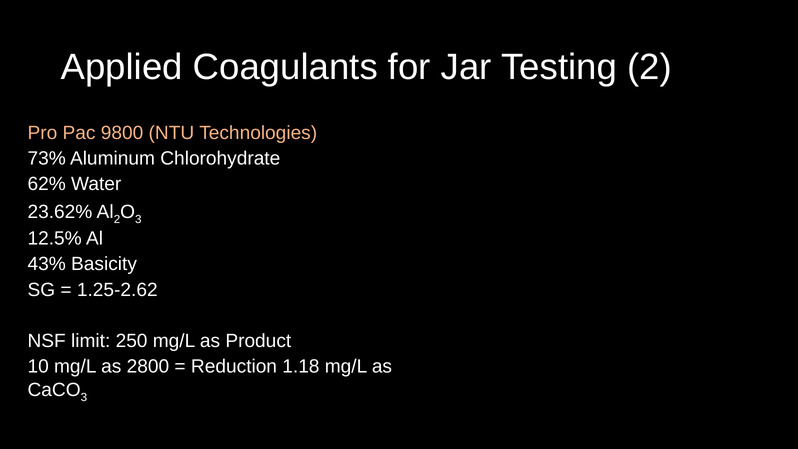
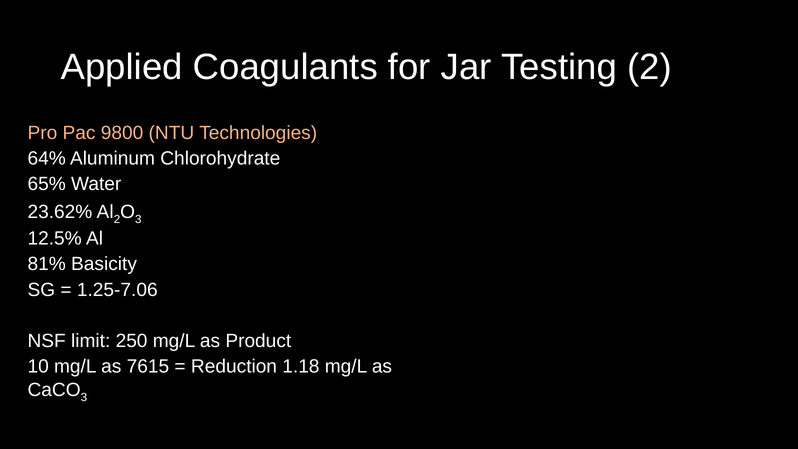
73%: 73% -> 64%
62%: 62% -> 65%
43%: 43% -> 81%
1.25-2.62: 1.25-2.62 -> 1.25-7.06
2800: 2800 -> 7615
